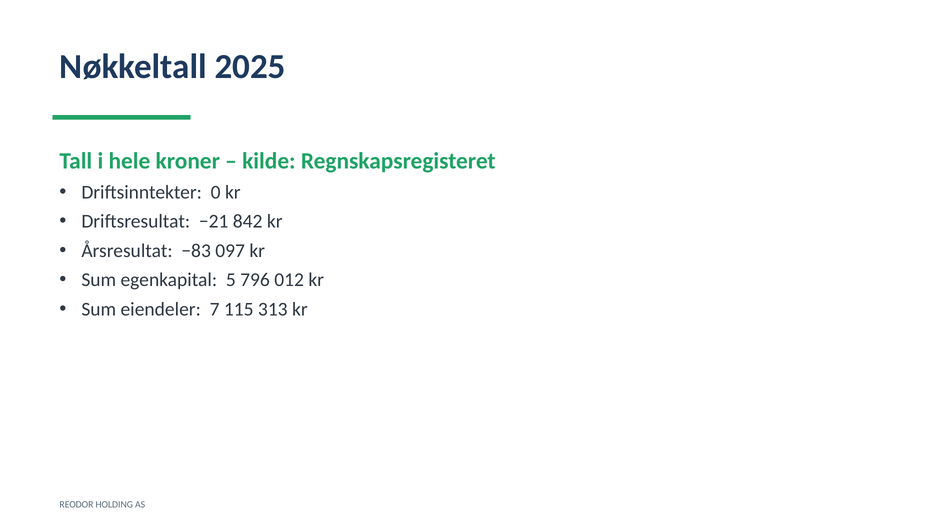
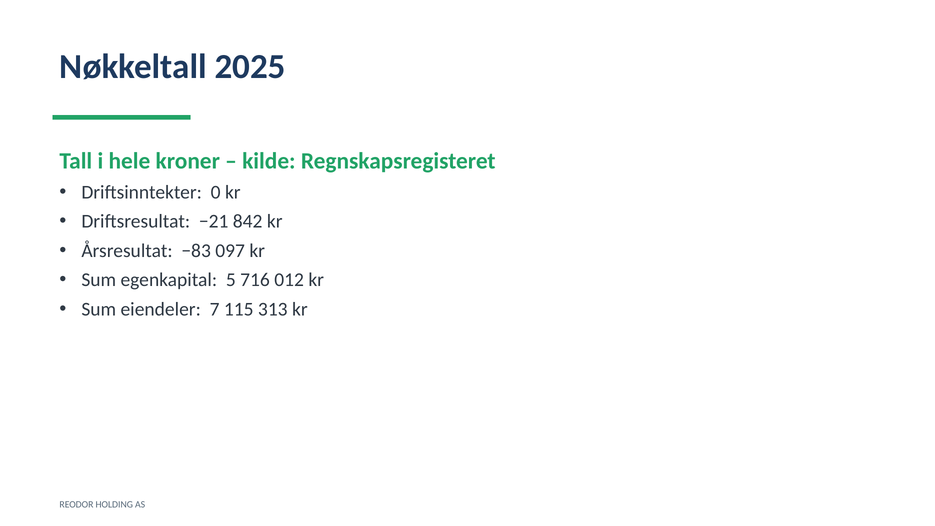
796: 796 -> 716
